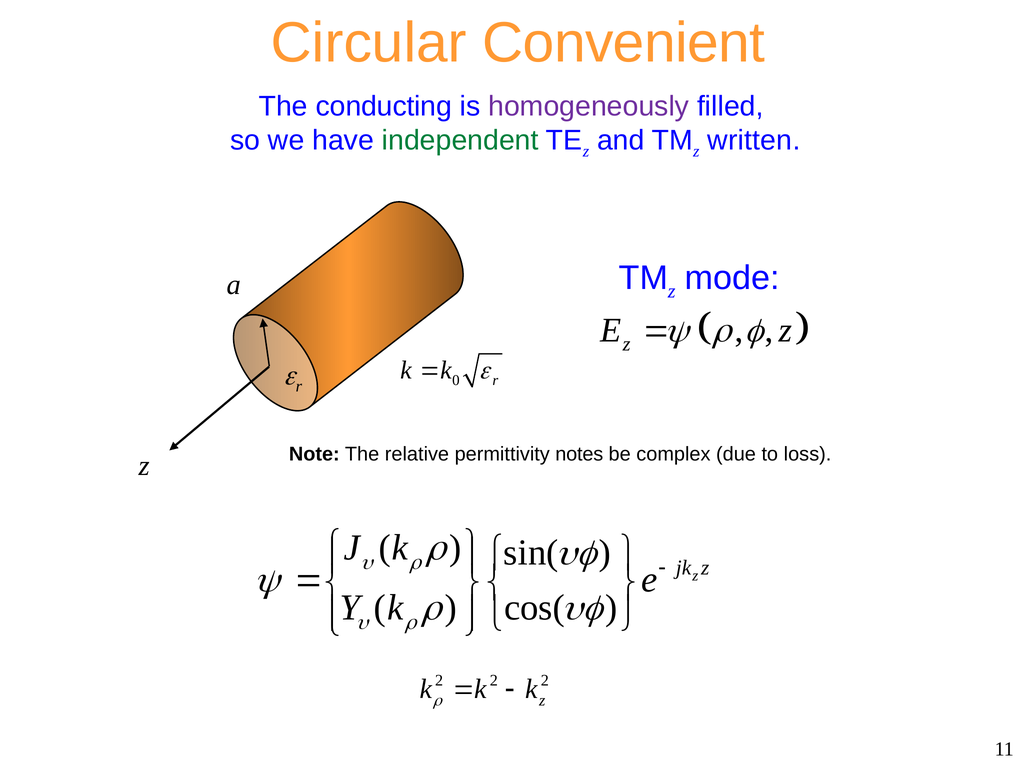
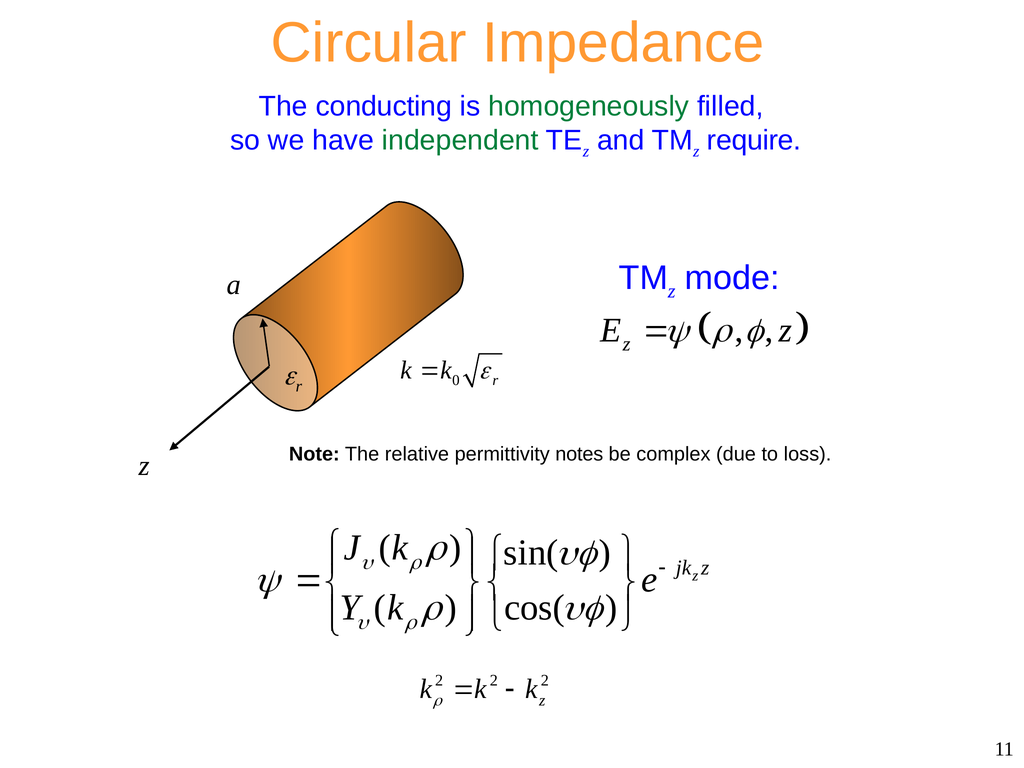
Convenient: Convenient -> Impedance
homogeneously colour: purple -> green
written: written -> require
